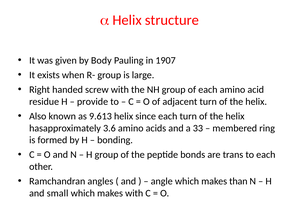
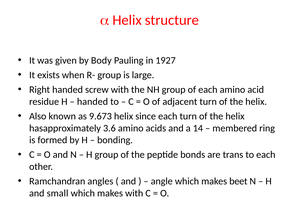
1907: 1907 -> 1927
provide at (93, 102): provide -> handed
9.613: 9.613 -> 9.673
33: 33 -> 14
than: than -> beet
